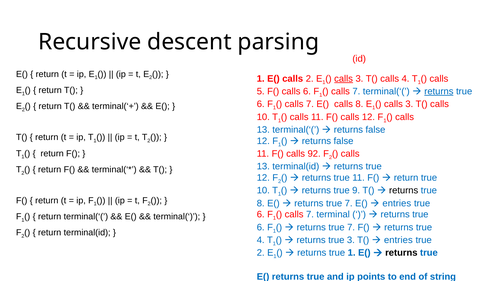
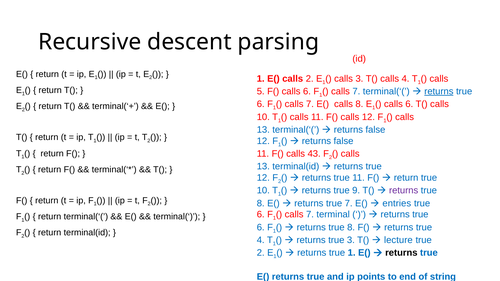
calls at (344, 79) underline: present -> none
3 at (409, 104): 3 -> 6
92: 92 -> 43
returns at (404, 191) colour: black -> purple
7 at (351, 227): 7 -> 8
entries at (398, 240): entries -> lecture
